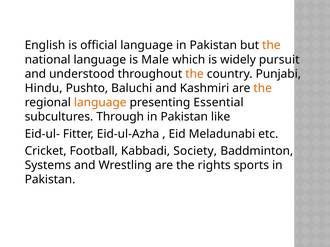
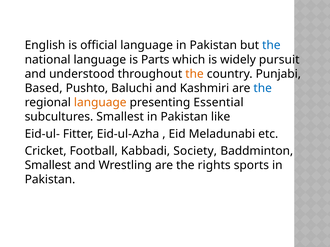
the at (271, 45) colour: orange -> blue
Male: Male -> Parts
Hindu: Hindu -> Based
the at (263, 88) colour: orange -> blue
subcultures Through: Through -> Smallest
Systems at (48, 166): Systems -> Smallest
